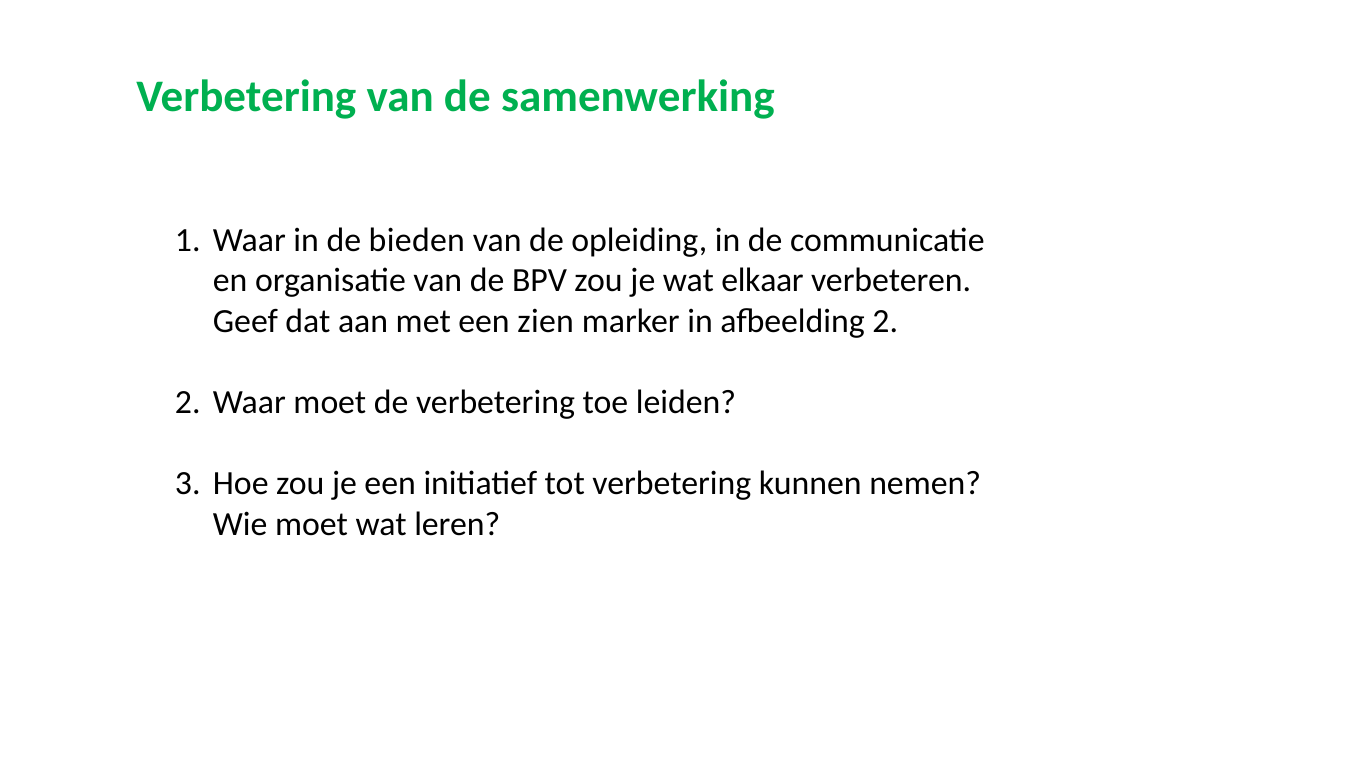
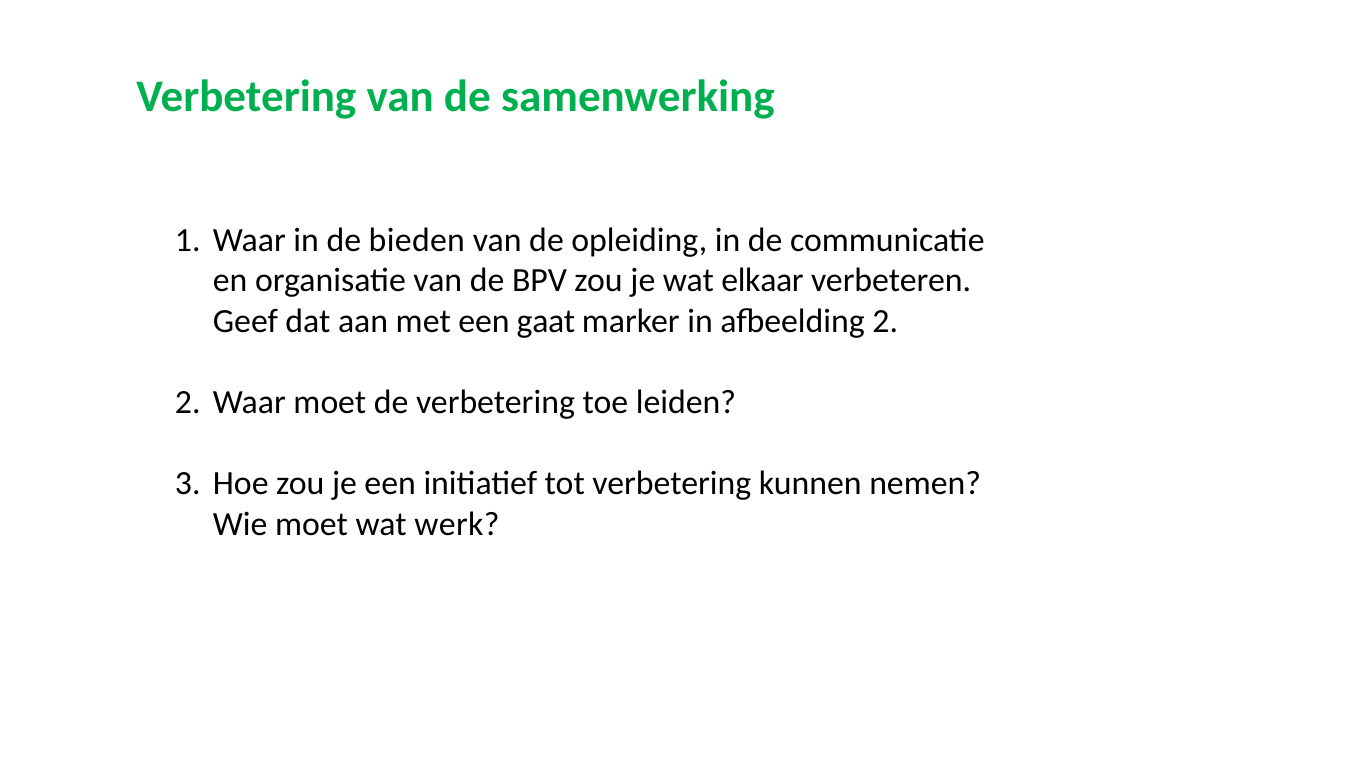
zien: zien -> gaat
leren: leren -> werk
